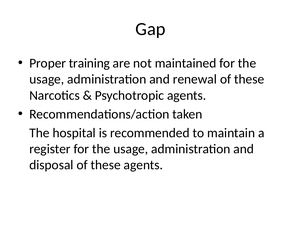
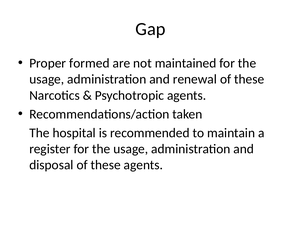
training: training -> formed
